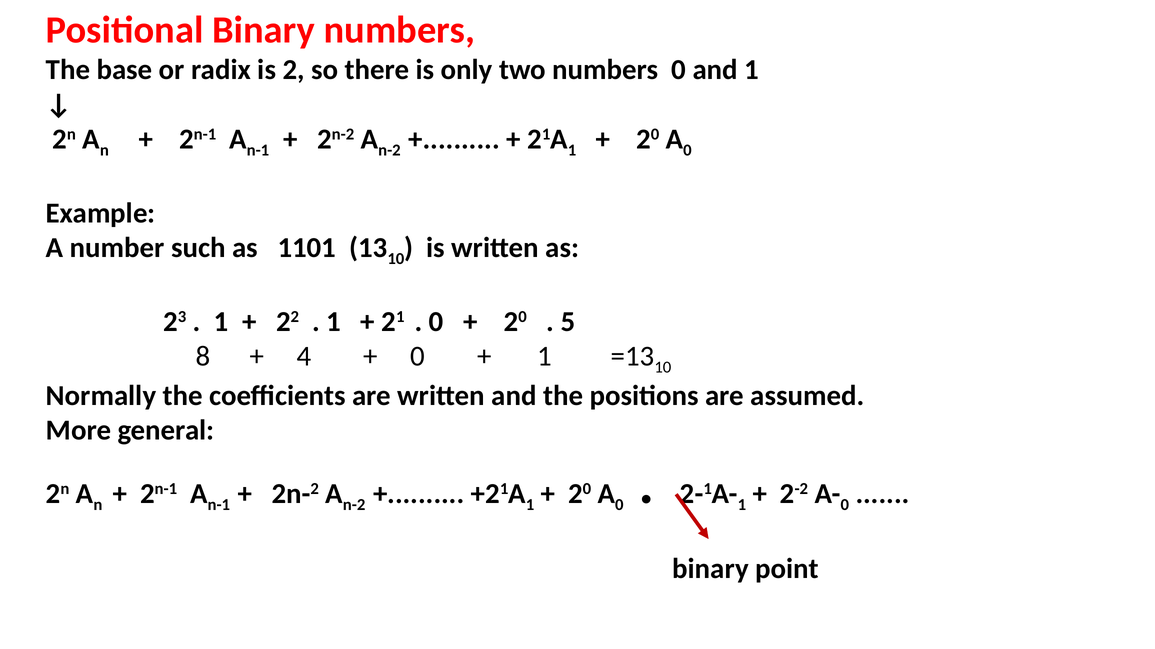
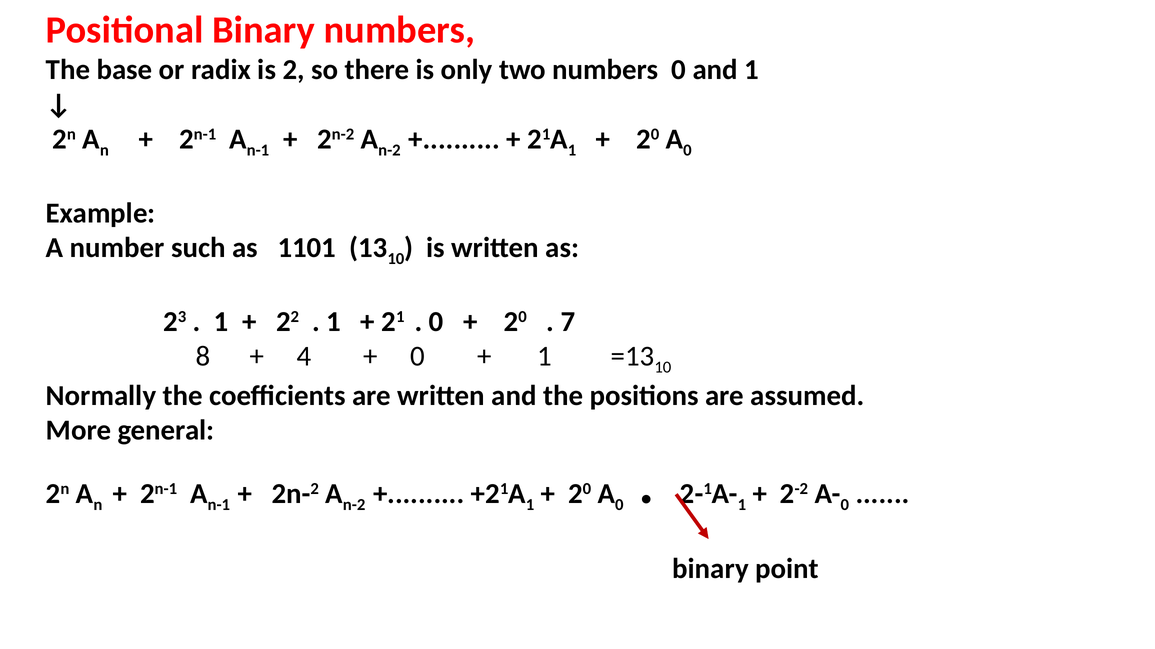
5: 5 -> 7
